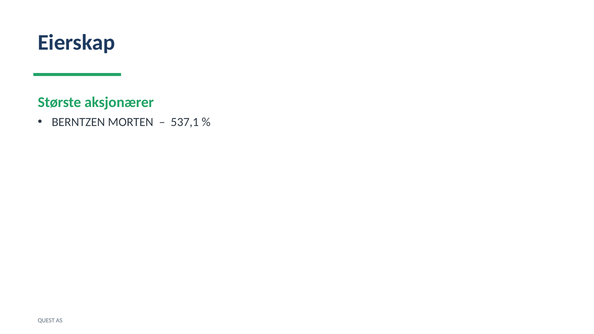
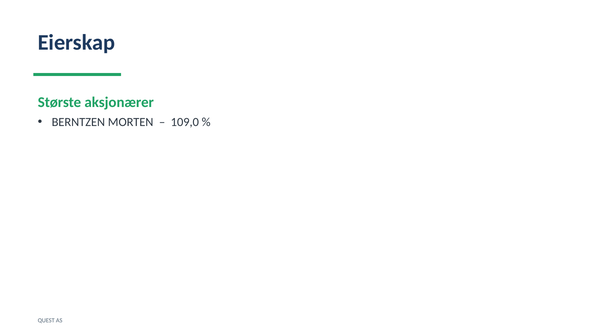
537,1: 537,1 -> 109,0
